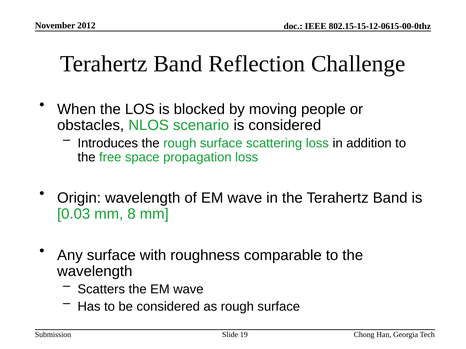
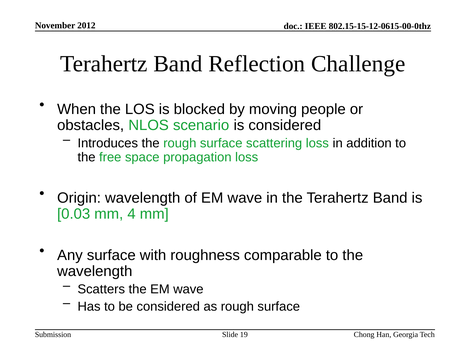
8: 8 -> 4
